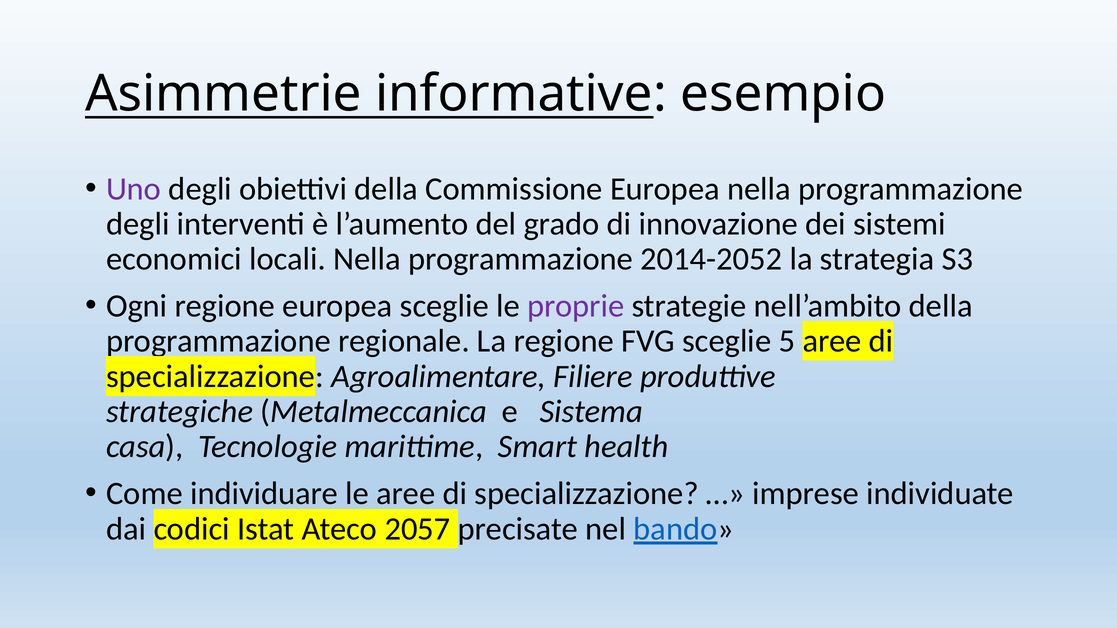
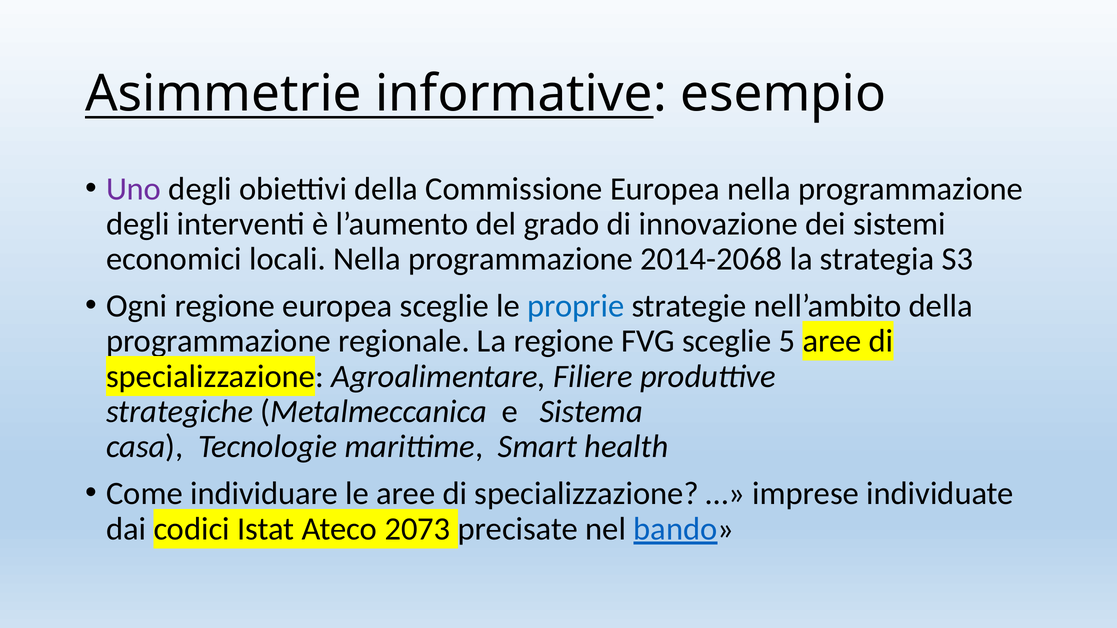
2014-2052: 2014-2052 -> 2014-2068
proprie colour: purple -> blue
2057: 2057 -> 2073
